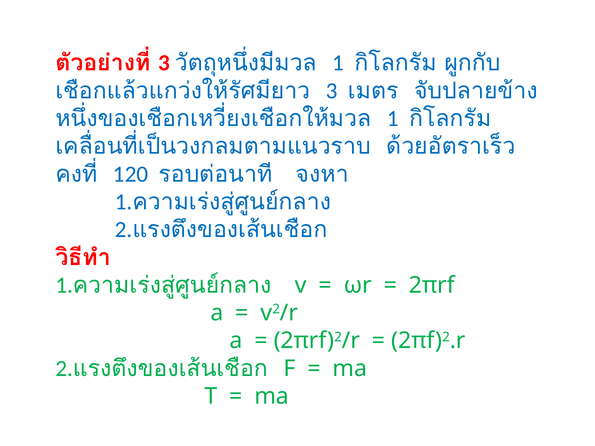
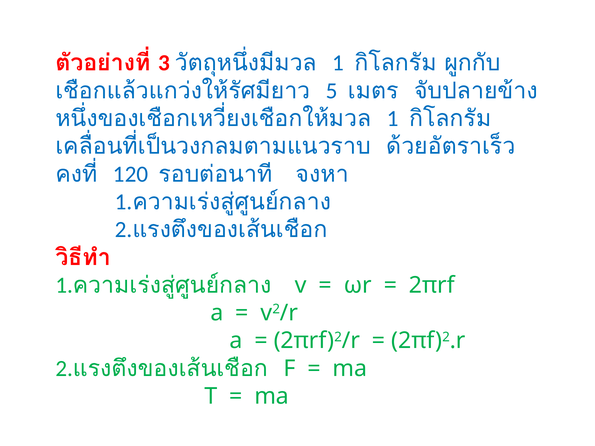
3 at (332, 91): 3 -> 5
